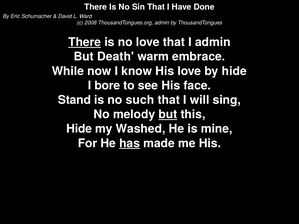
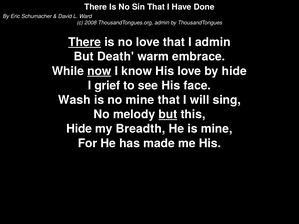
now underline: none -> present
bore: bore -> grief
Stand: Stand -> Wash
no such: such -> mine
Washed: Washed -> Breadth
has underline: present -> none
